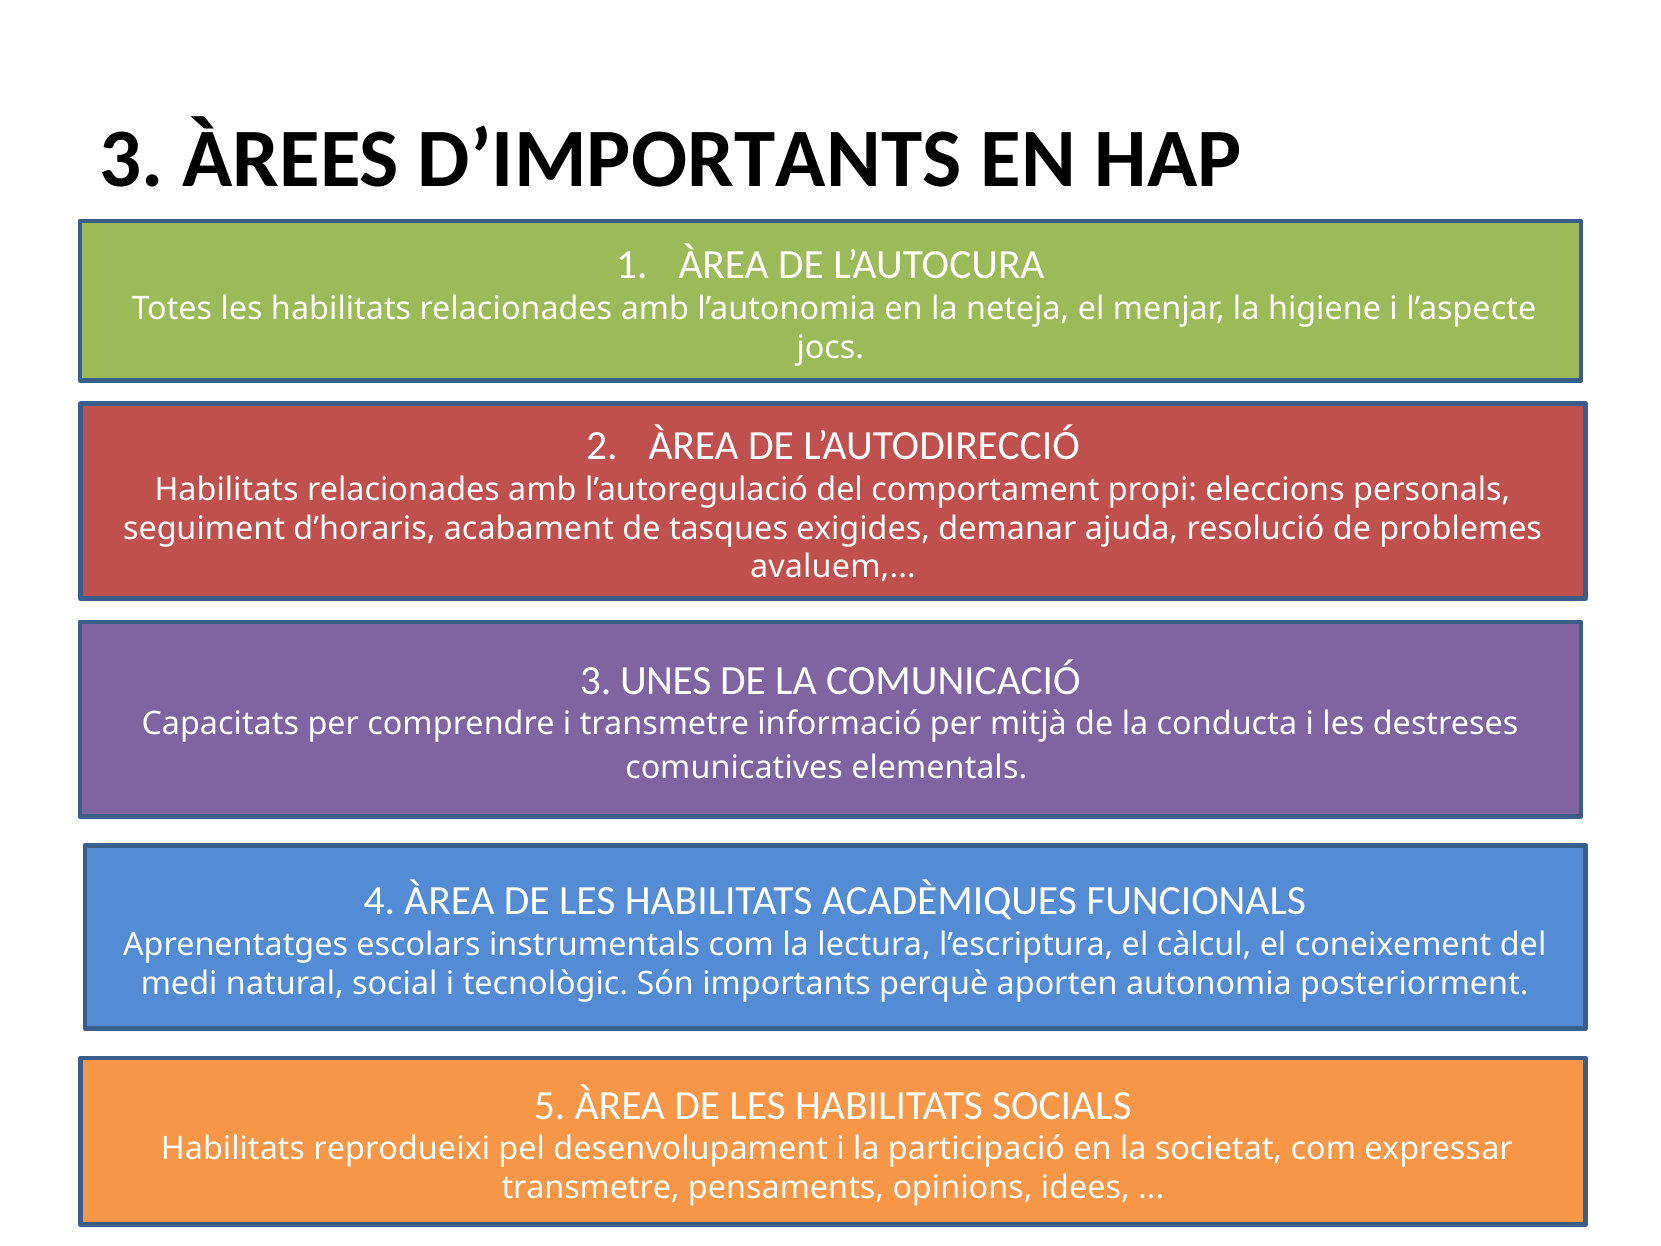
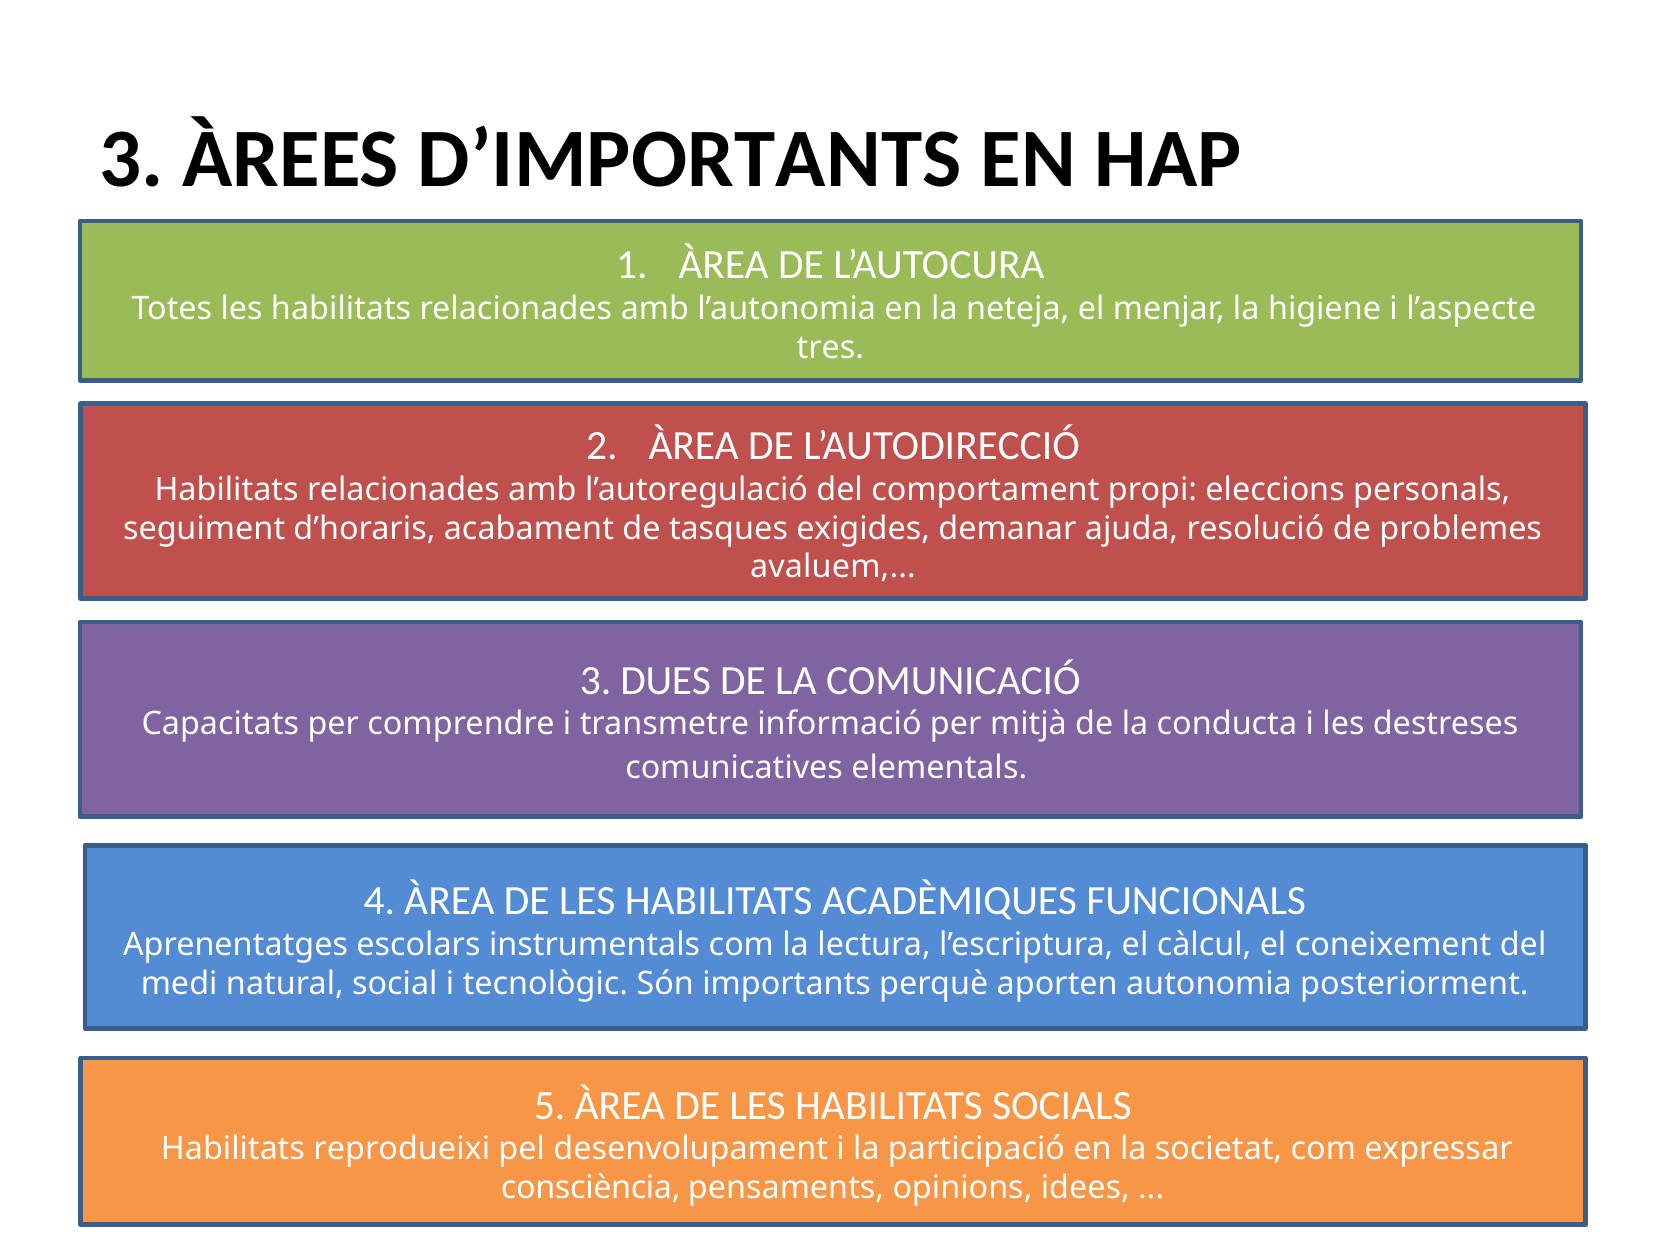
jocs: jocs -> tres
UNES: UNES -> DUES
transmetre at (591, 1188): transmetre -> consciència
